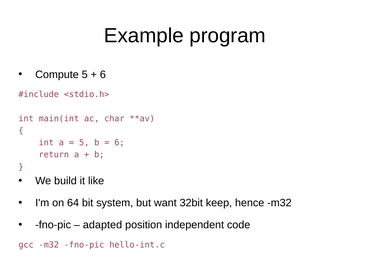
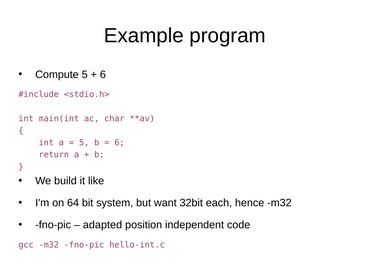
keep: keep -> each
